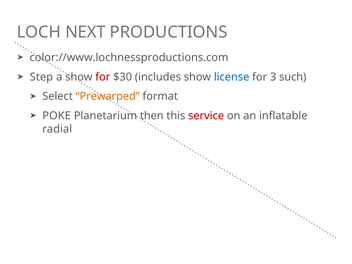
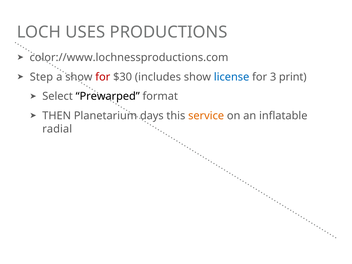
NEXT: NEXT -> USES
such: such -> print
Prewarped colour: orange -> black
POKE: POKE -> THEN
then: then -> days
service colour: red -> orange
